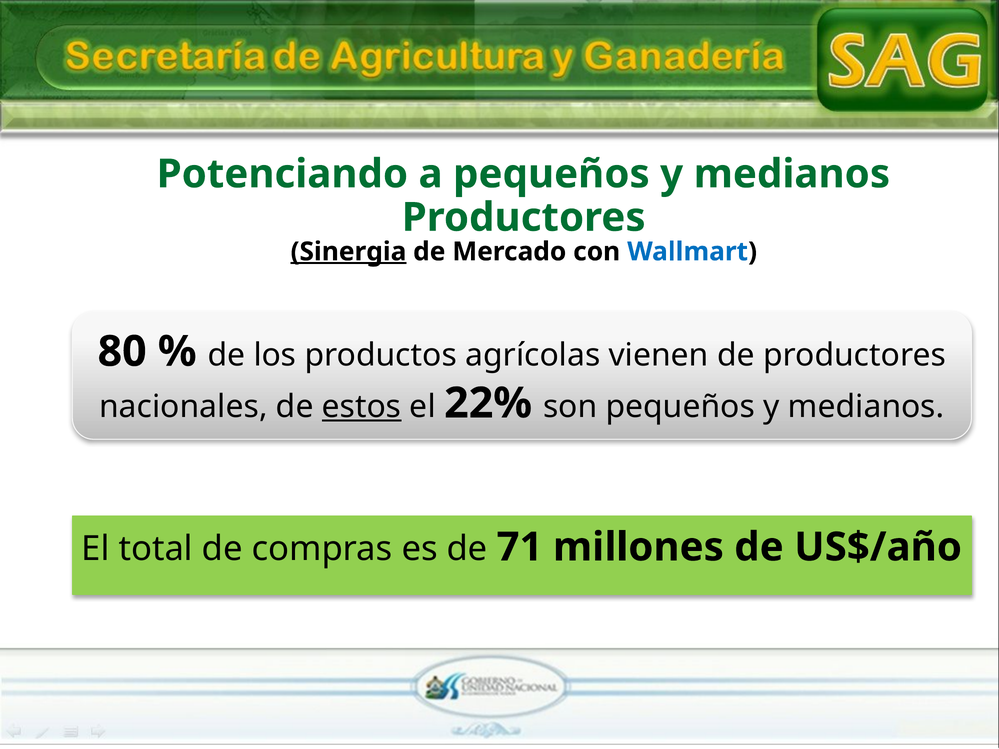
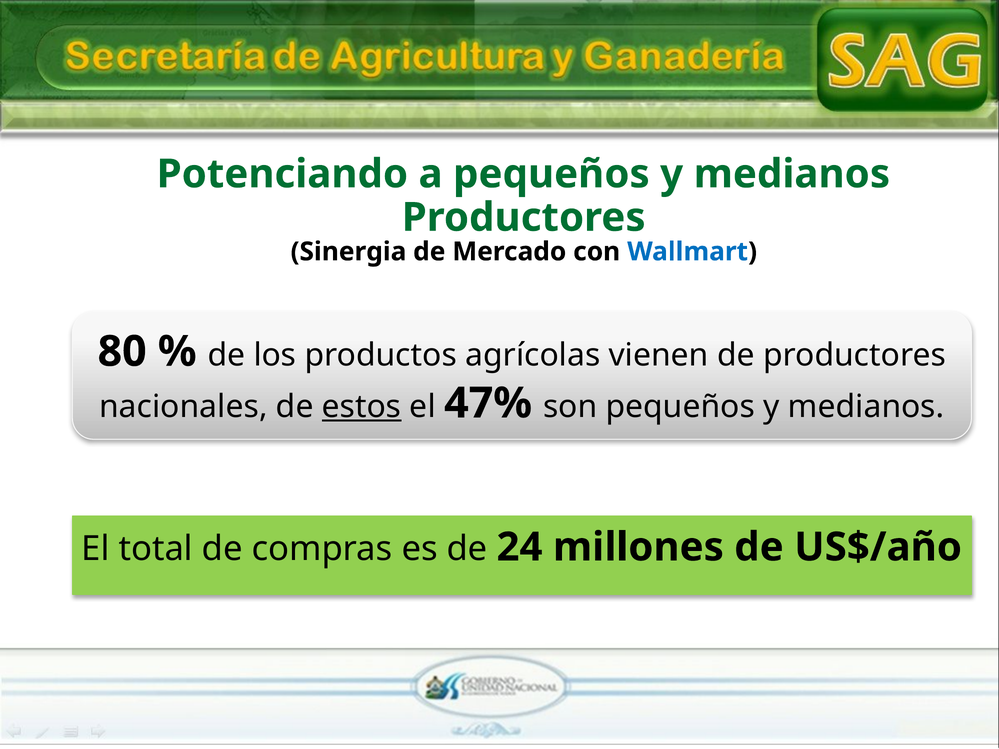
Sinergia underline: present -> none
22%: 22% -> 47%
71: 71 -> 24
